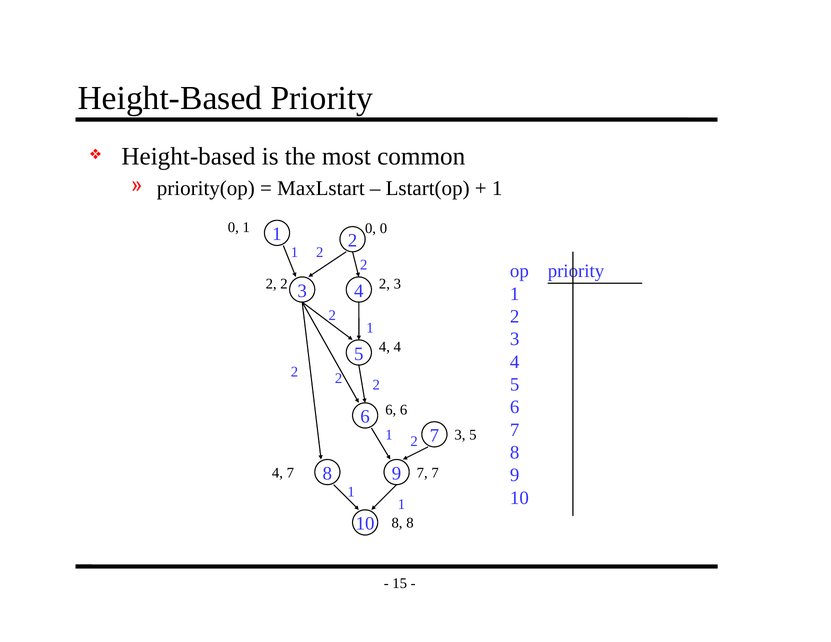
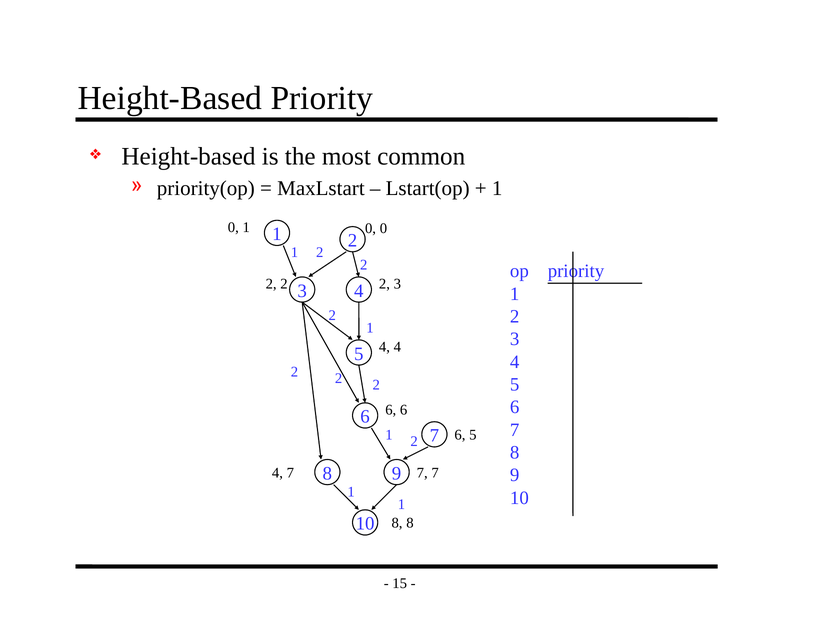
3 at (460, 435): 3 -> 6
